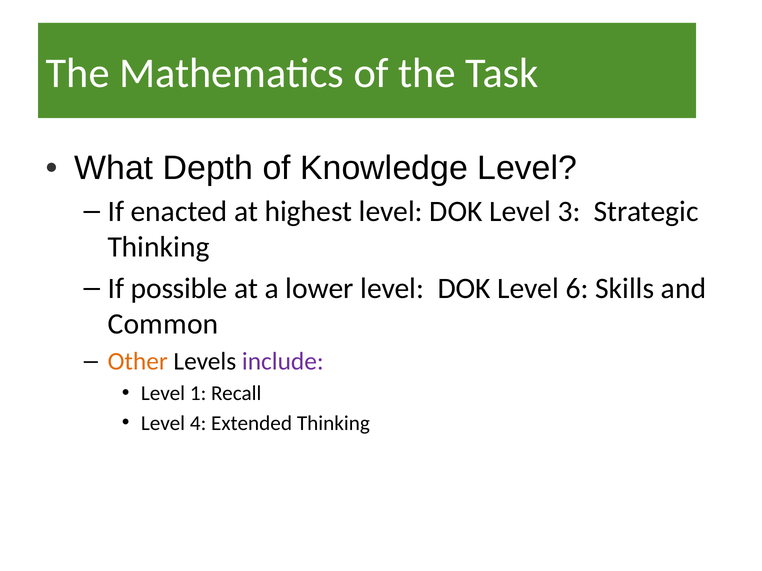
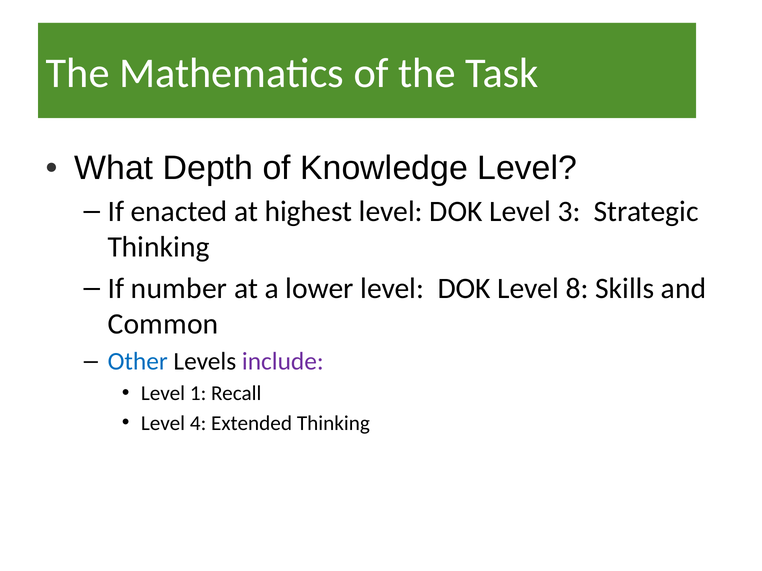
possible: possible -> number
6: 6 -> 8
Other colour: orange -> blue
